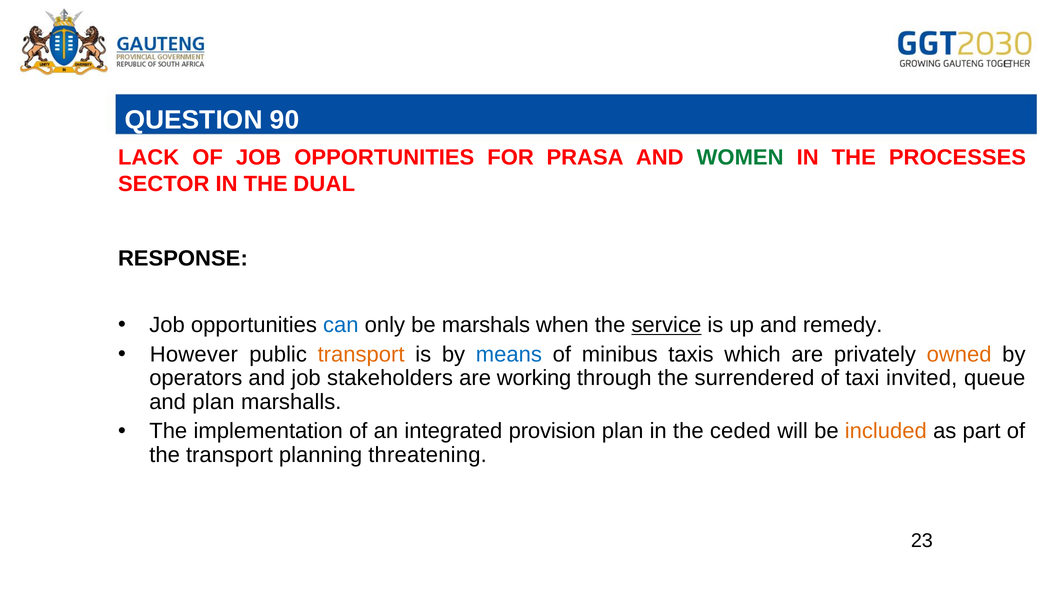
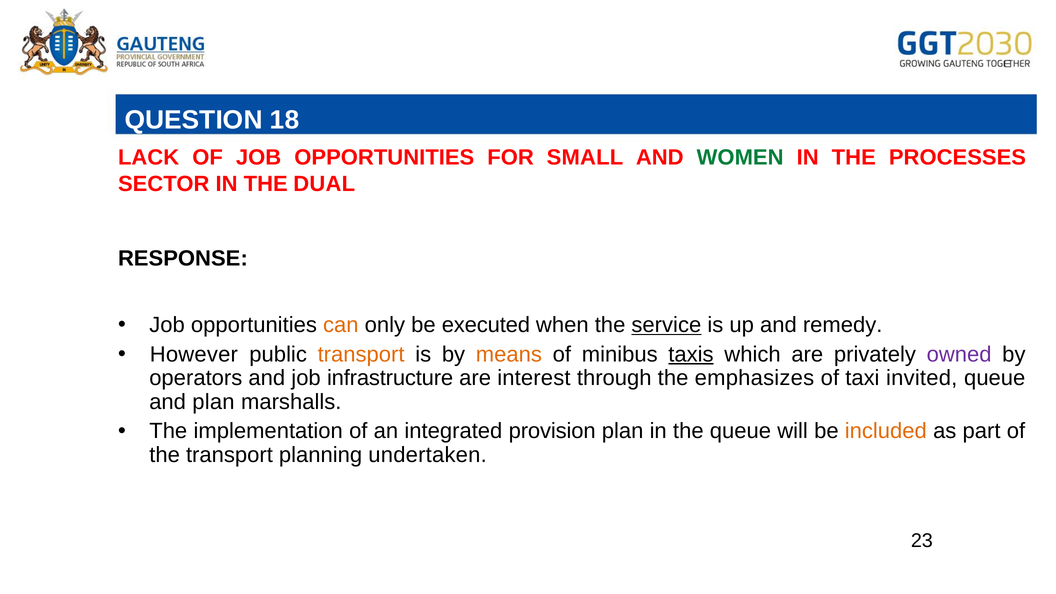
90: 90 -> 18
PRASA: PRASA -> SMALL
can colour: blue -> orange
marshals: marshals -> executed
means colour: blue -> orange
taxis underline: none -> present
owned colour: orange -> purple
stakeholders: stakeholders -> infrastructure
working: working -> interest
surrendered: surrendered -> emphasizes
the ceded: ceded -> queue
threatening: threatening -> undertaken
